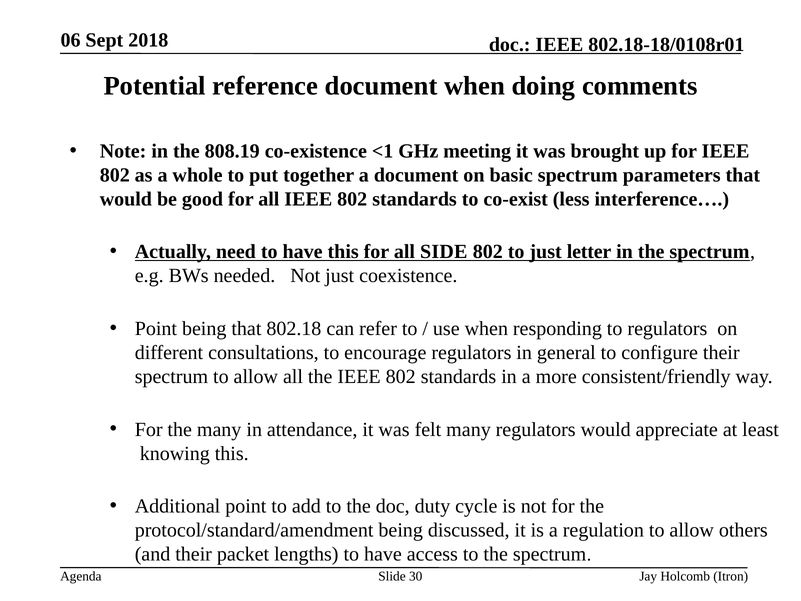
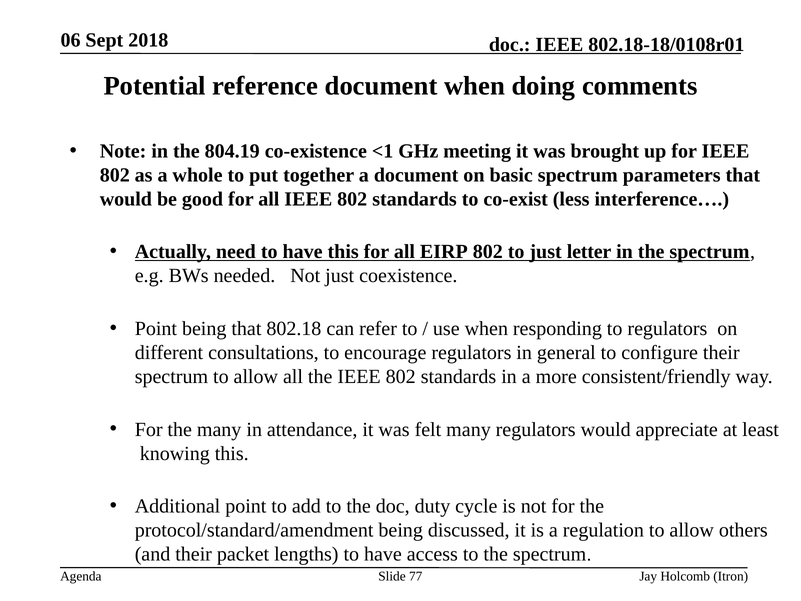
808.19: 808.19 -> 804.19
SIDE: SIDE -> EIRP
30: 30 -> 77
